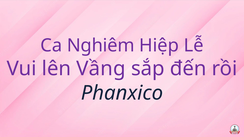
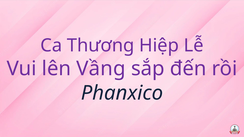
Nghiêm: Nghiêm -> Thương
